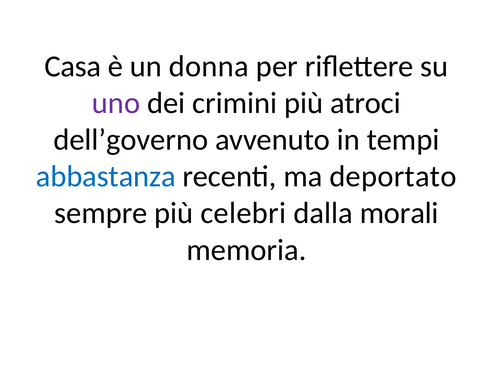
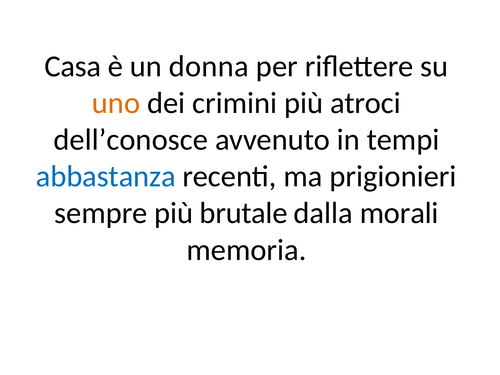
uno colour: purple -> orange
dell’governo: dell’governo -> dell’conosce
deportato: deportato -> prigionieri
celebri: celebri -> brutale
